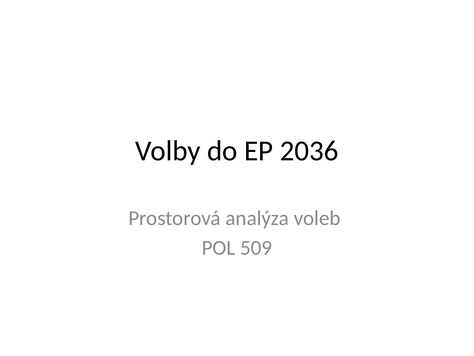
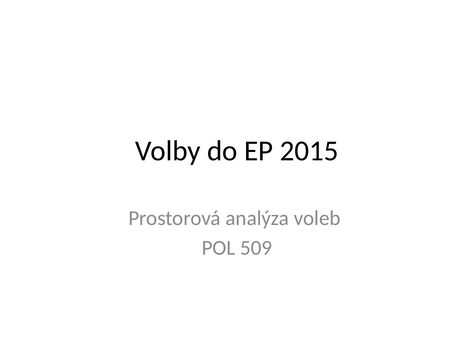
2036: 2036 -> 2015
